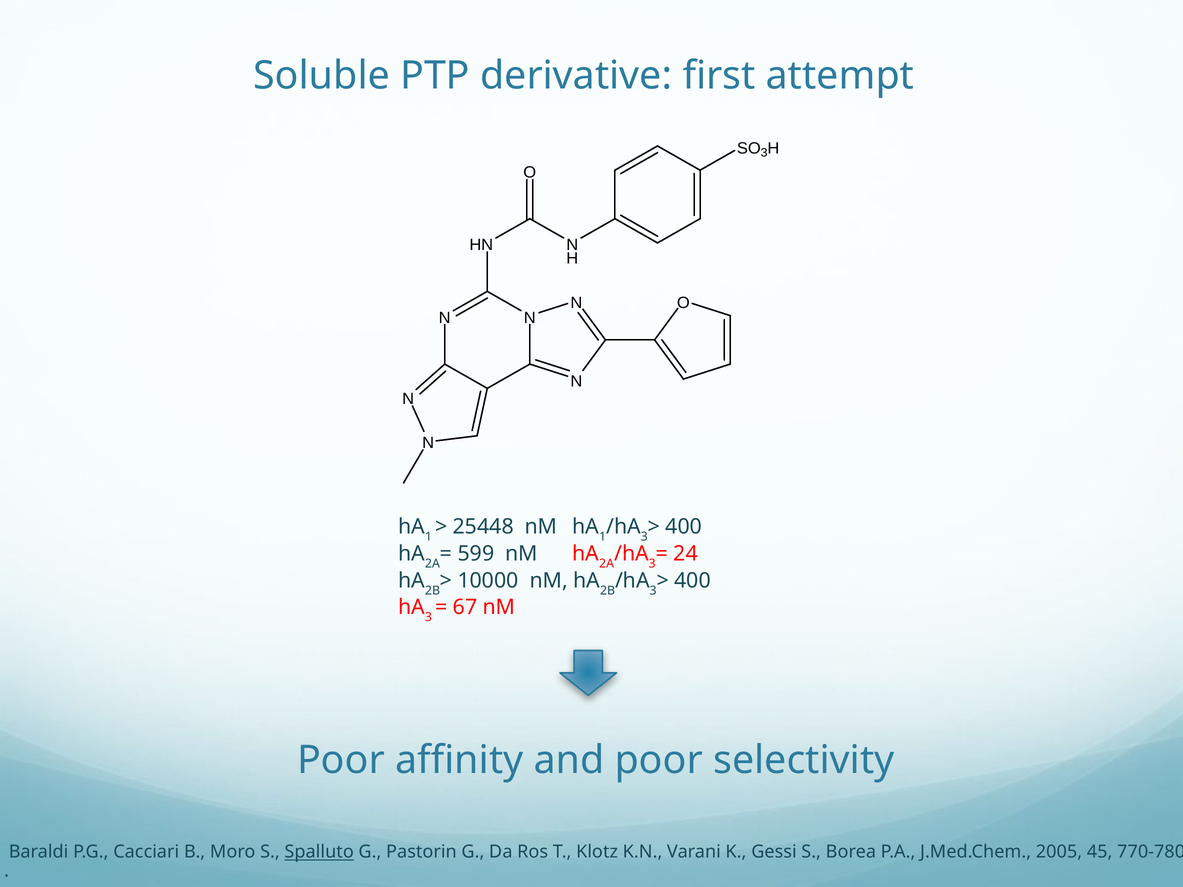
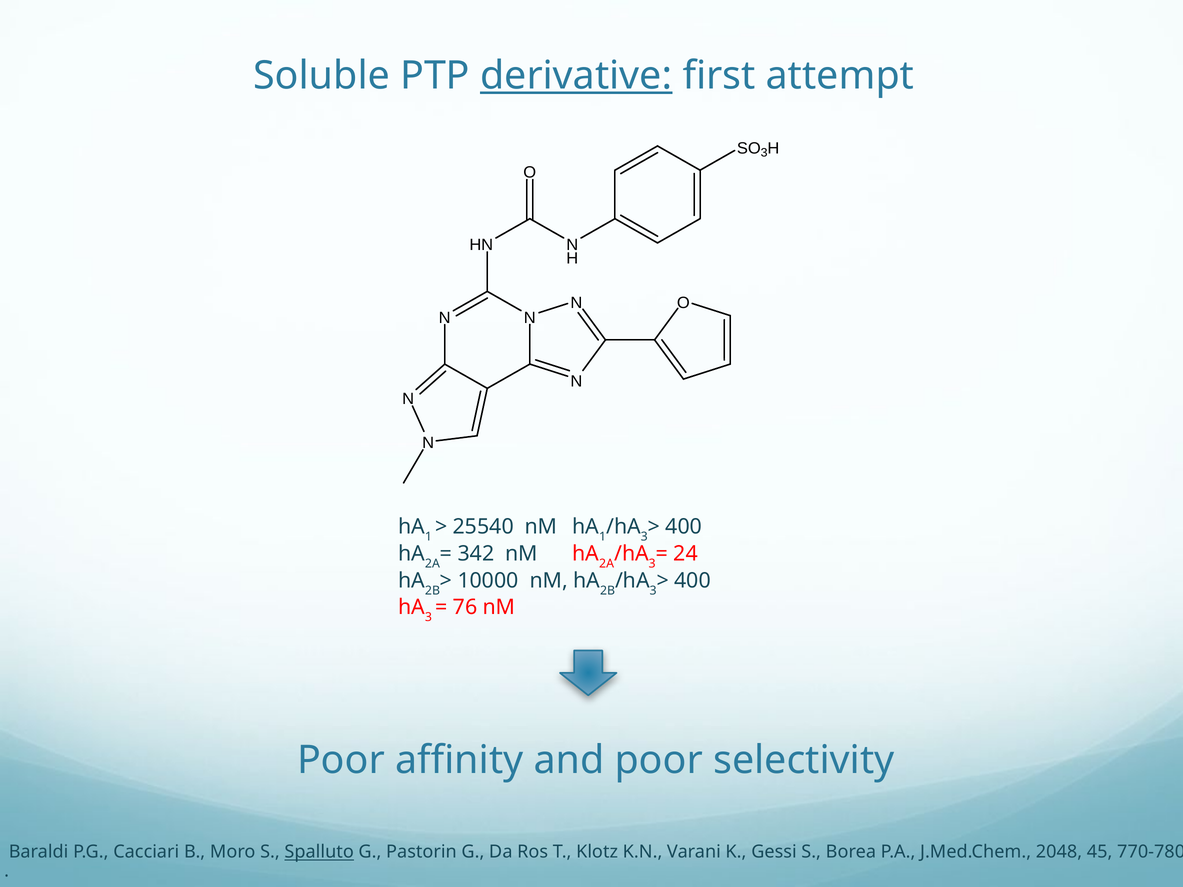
derivative underline: none -> present
25448: 25448 -> 25540
599: 599 -> 342
67: 67 -> 76
2005: 2005 -> 2048
